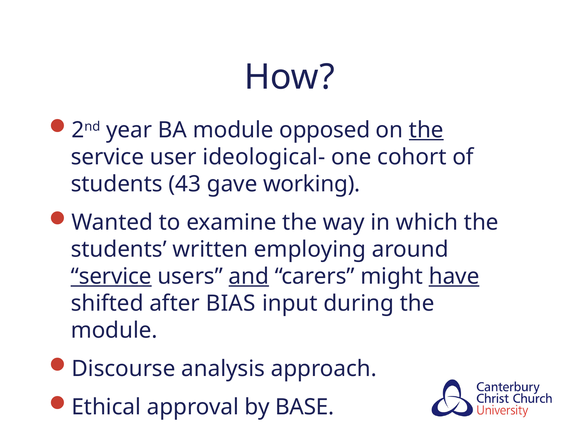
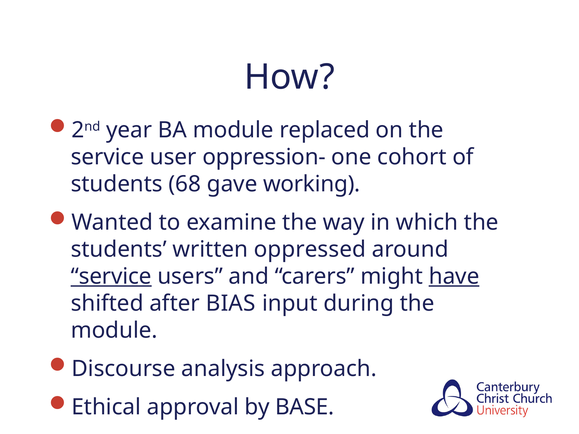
opposed: opposed -> replaced
the at (426, 130) underline: present -> none
ideological-: ideological- -> oppression-
43: 43 -> 68
employing: employing -> oppressed
and underline: present -> none
